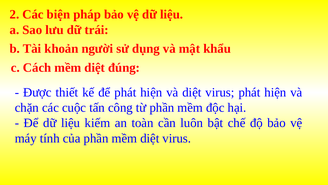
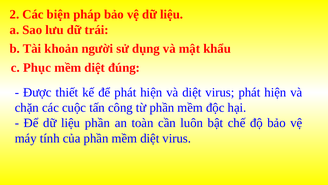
Cách: Cách -> Phục
liệu kiếm: kiếm -> phần
